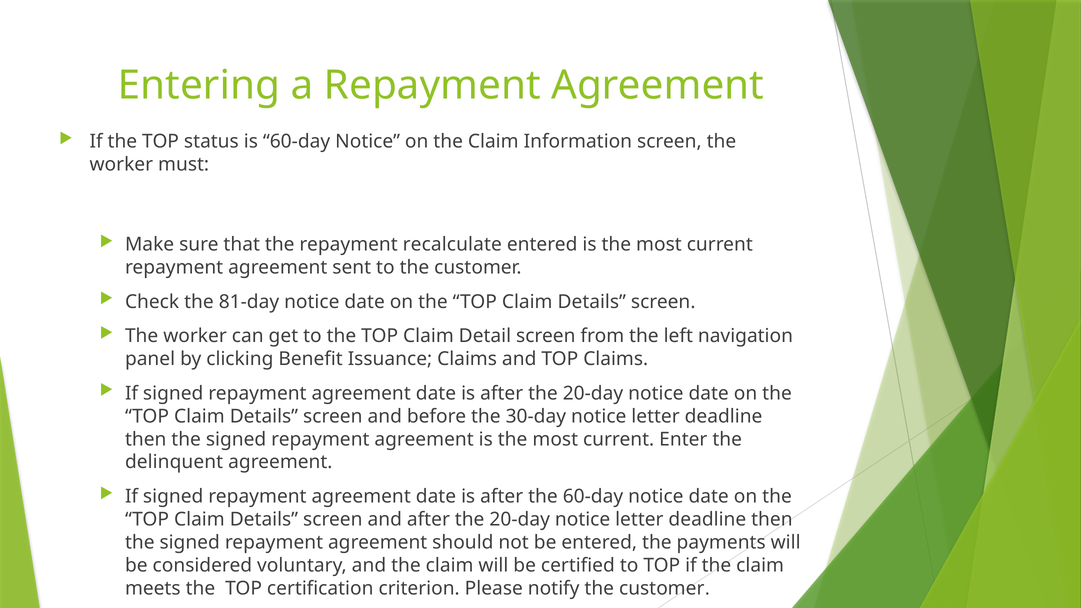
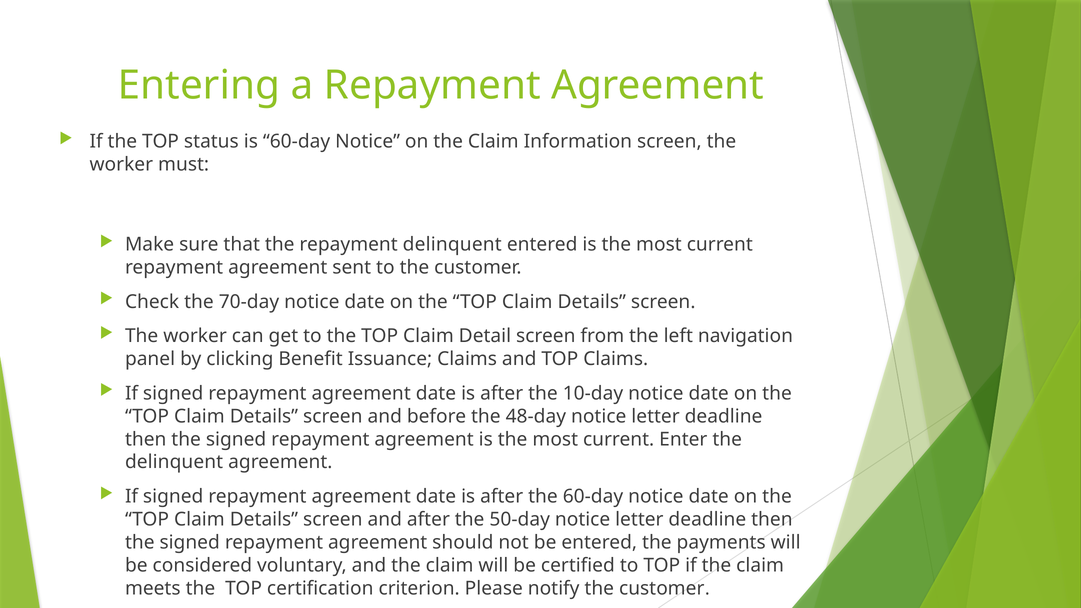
repayment recalculate: recalculate -> delinquent
81-day: 81-day -> 70-day
is after the 20-day: 20-day -> 10-day
30-day: 30-day -> 48-day
and after the 20-day: 20-day -> 50-day
